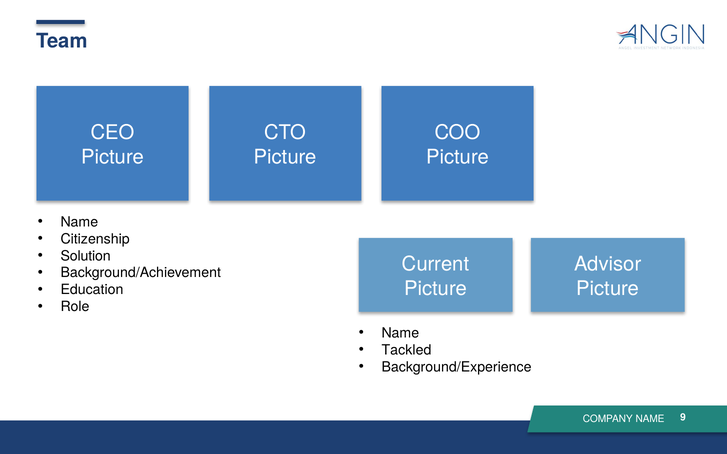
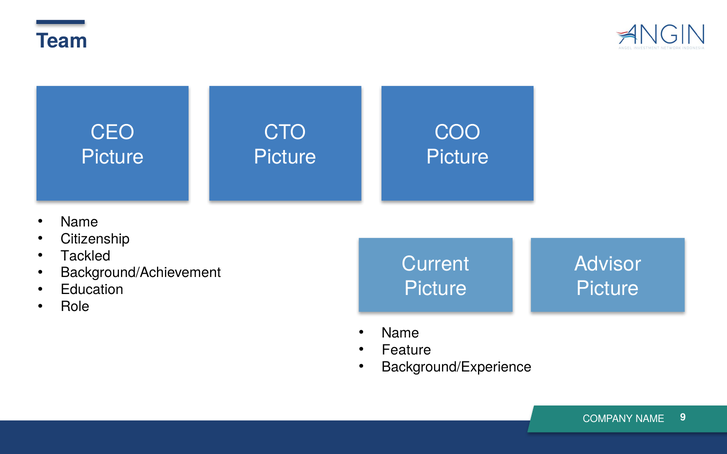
Solution: Solution -> Tackled
Tackled: Tackled -> Feature
